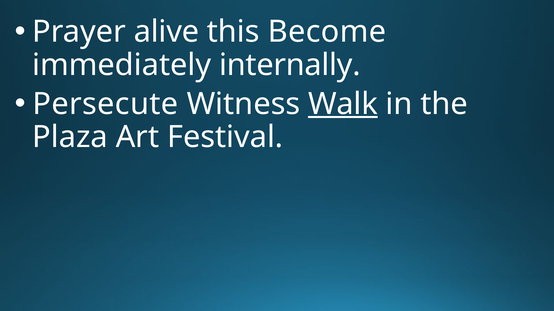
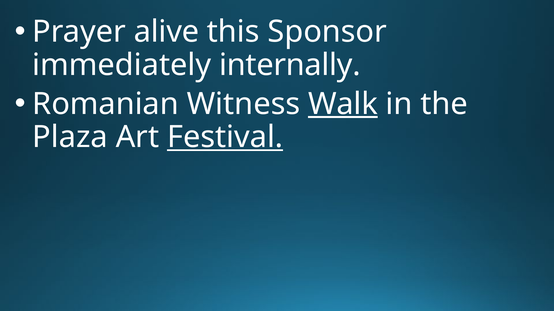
Become: Become -> Sponsor
Persecute: Persecute -> Romanian
Festival underline: none -> present
